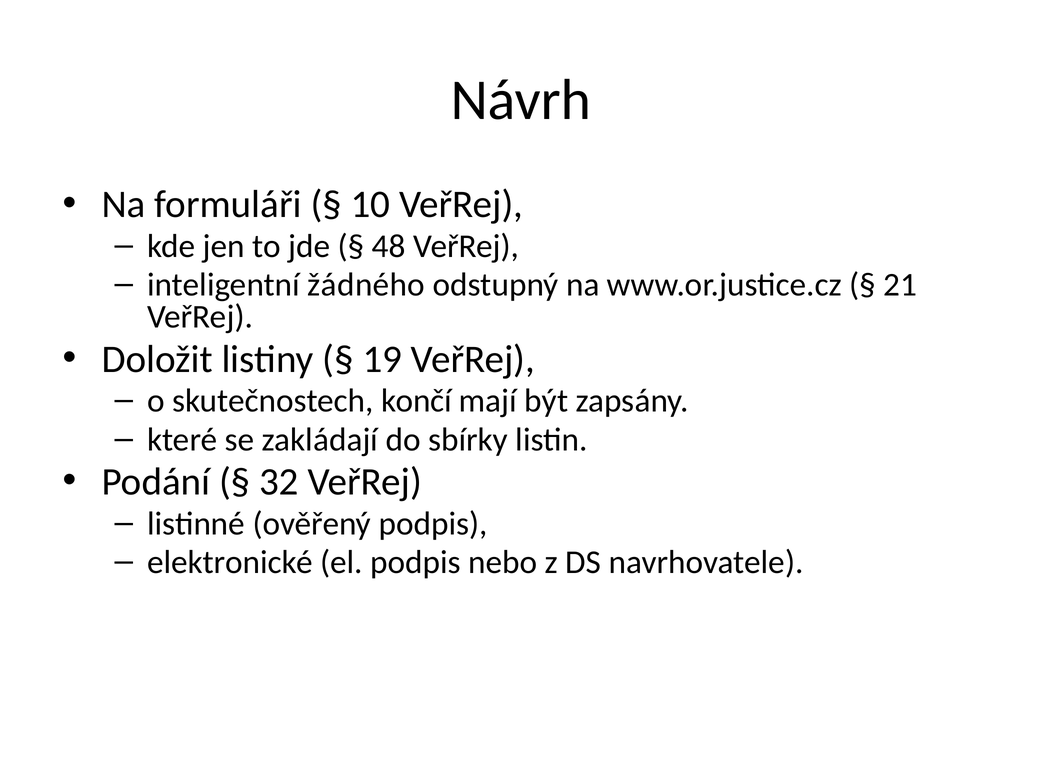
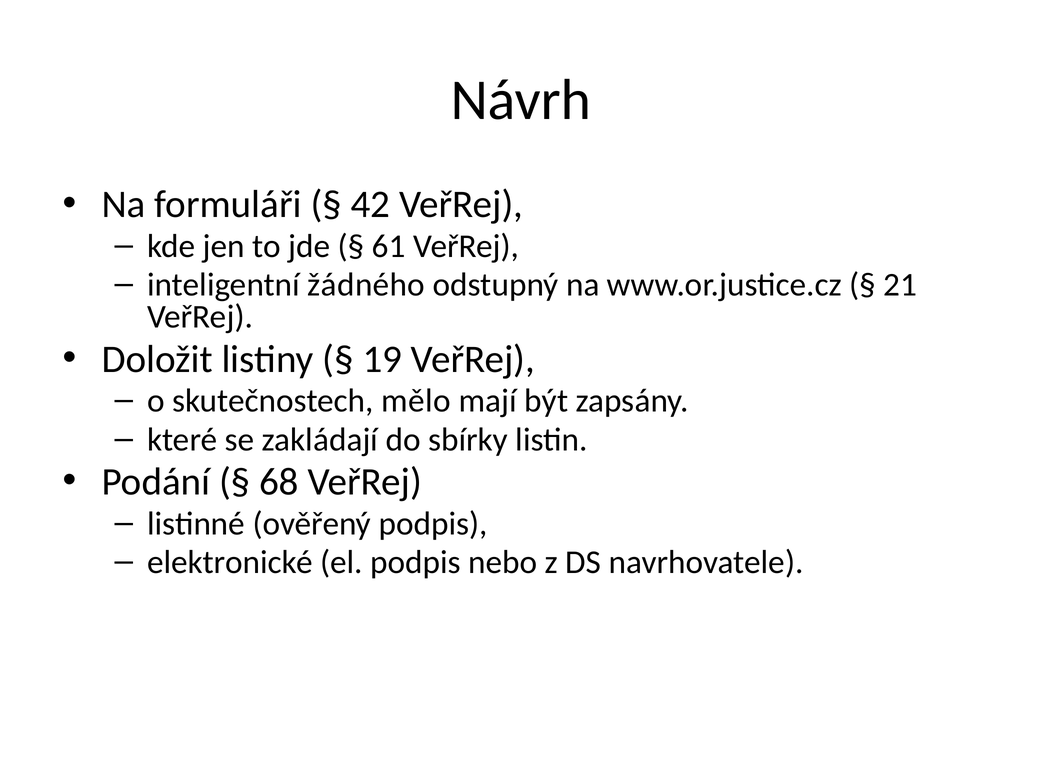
10: 10 -> 42
48: 48 -> 61
končí: končí -> mělo
32: 32 -> 68
